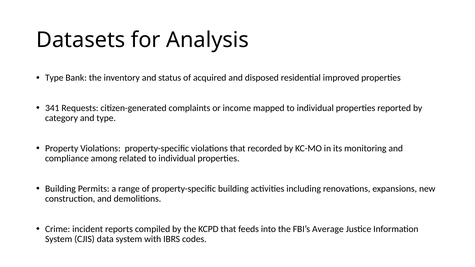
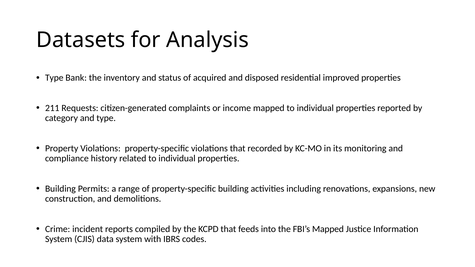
341: 341 -> 211
among: among -> history
FBI’s Average: Average -> Mapped
